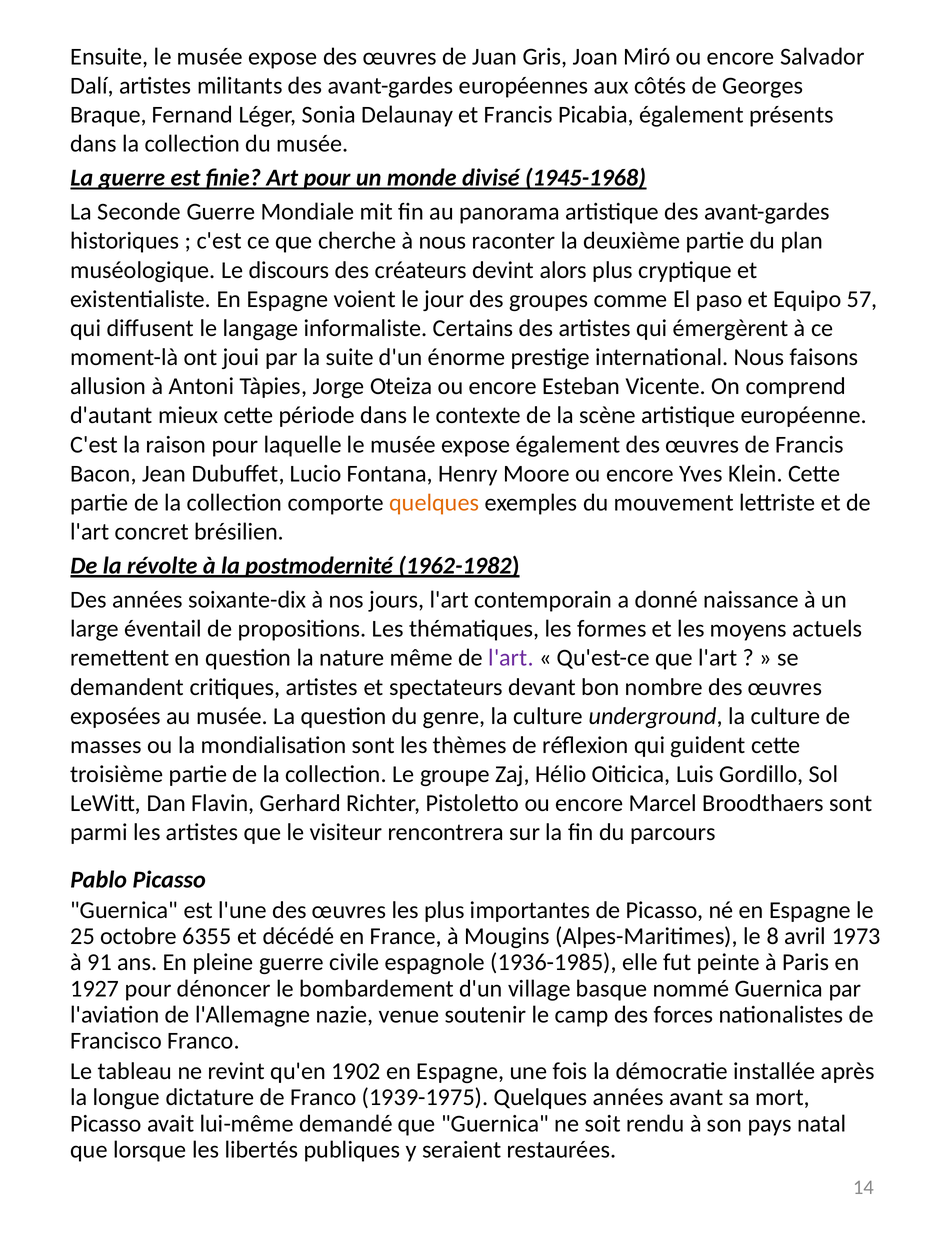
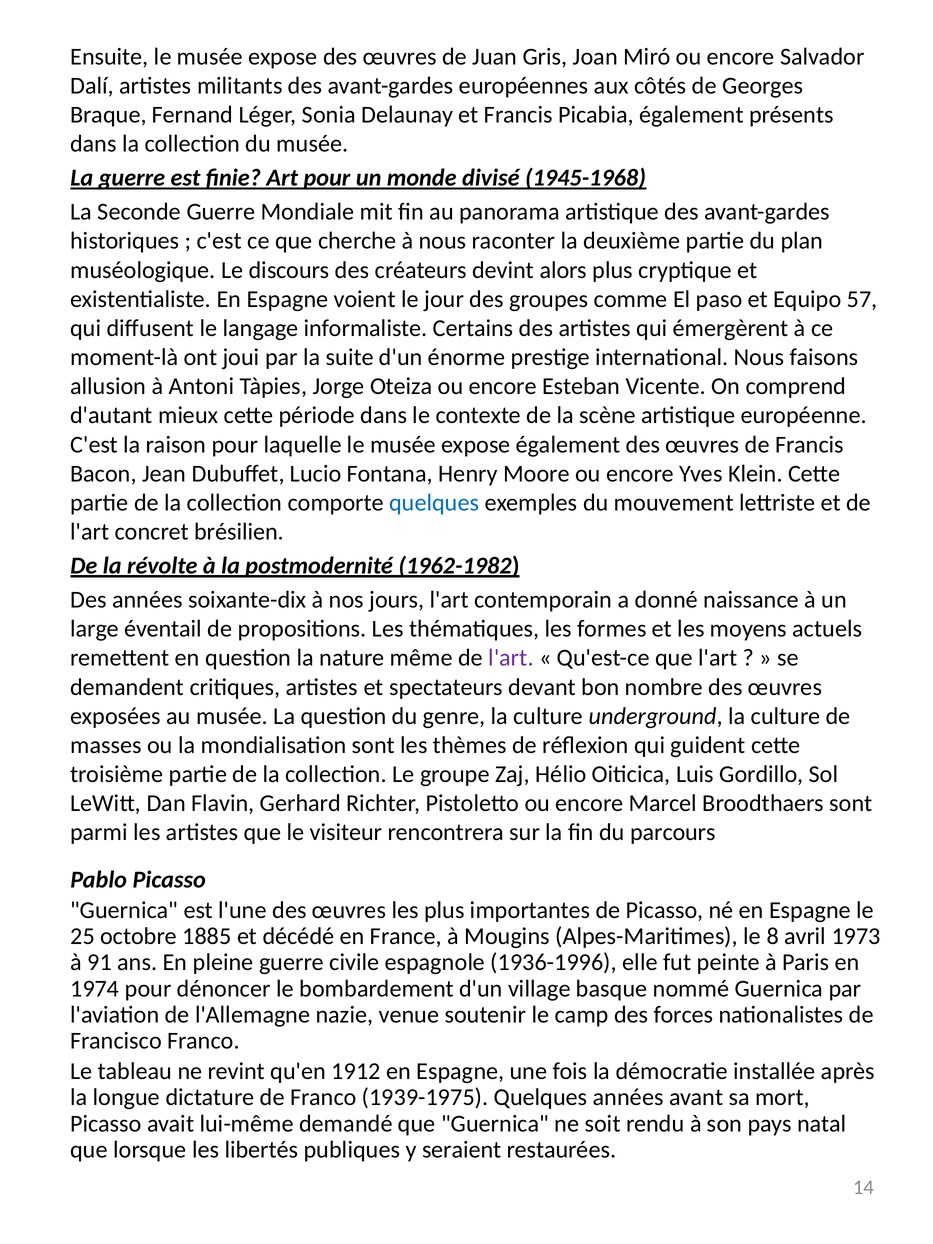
quelques at (434, 503) colour: orange -> blue
6355: 6355 -> 1885
1936-1985: 1936-1985 -> 1936-1996
1927: 1927 -> 1974
1902: 1902 -> 1912
